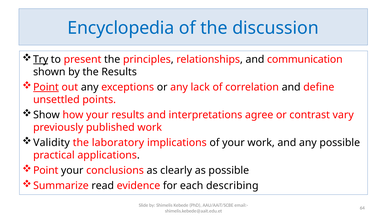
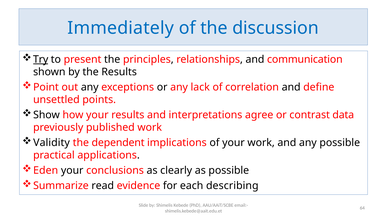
Encyclopedia: Encyclopedia -> Immediately
Point at (46, 87) underline: present -> none
vary: vary -> data
laboratory: laboratory -> dependent
Point at (46, 170): Point -> Eden
